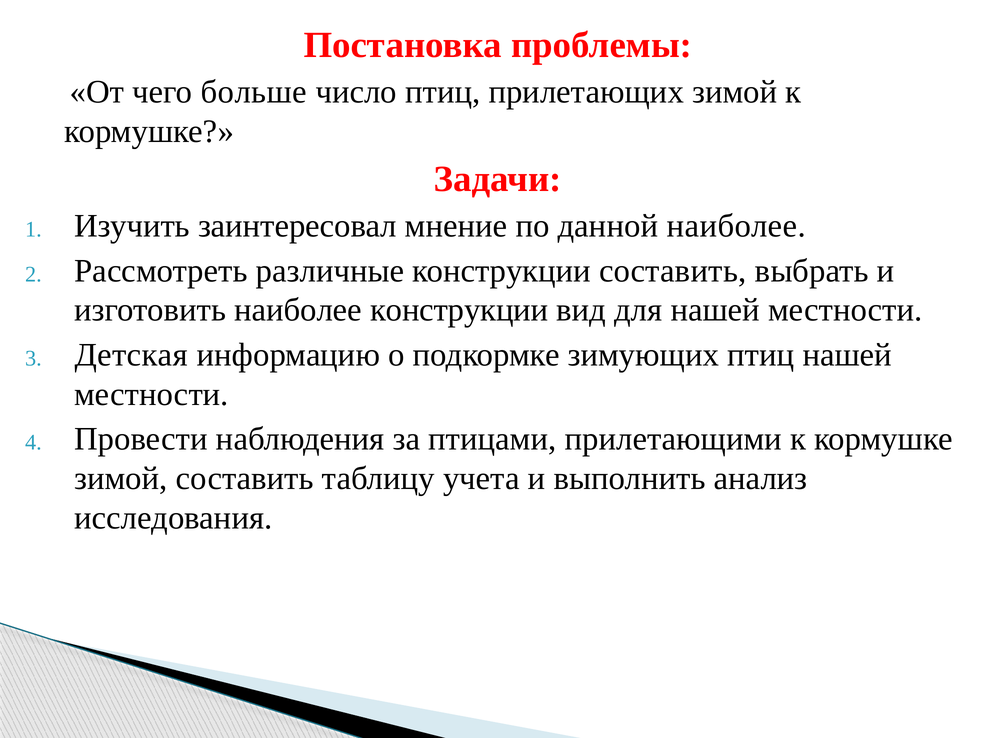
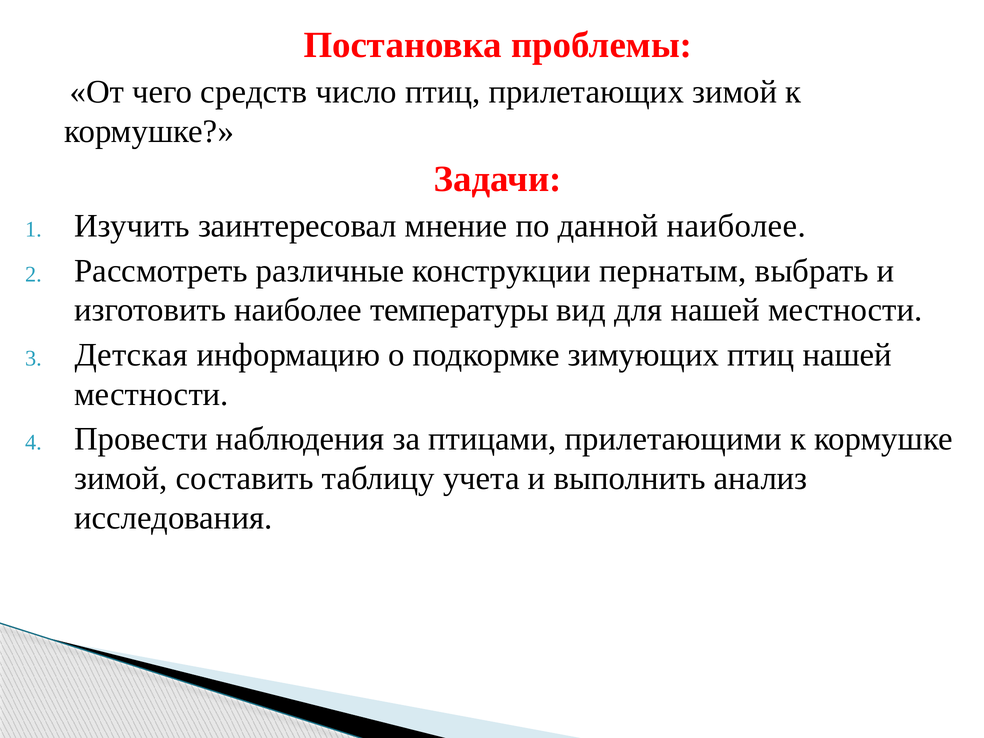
больше: больше -> средств
конструкции составить: составить -> пернатым
наиболее конструкции: конструкции -> температуры
